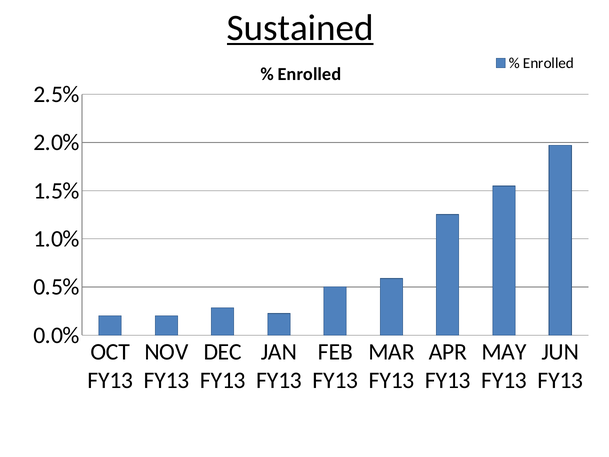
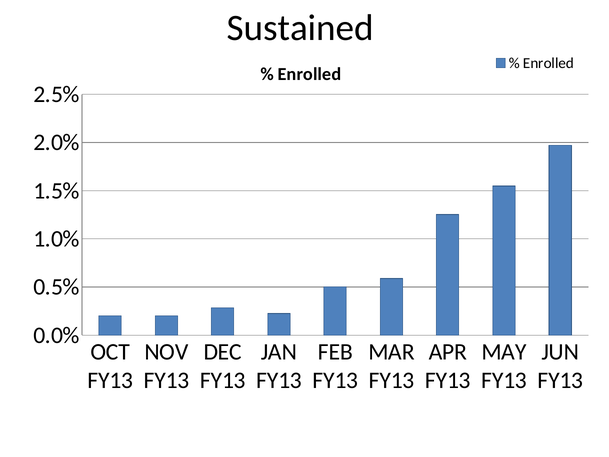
Sustained underline: present -> none
